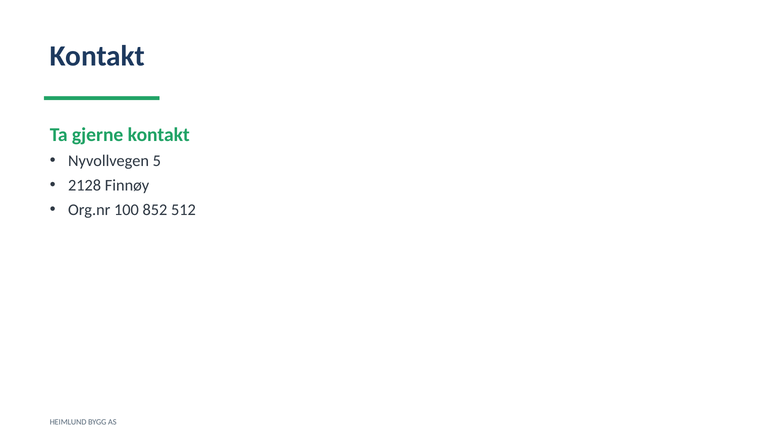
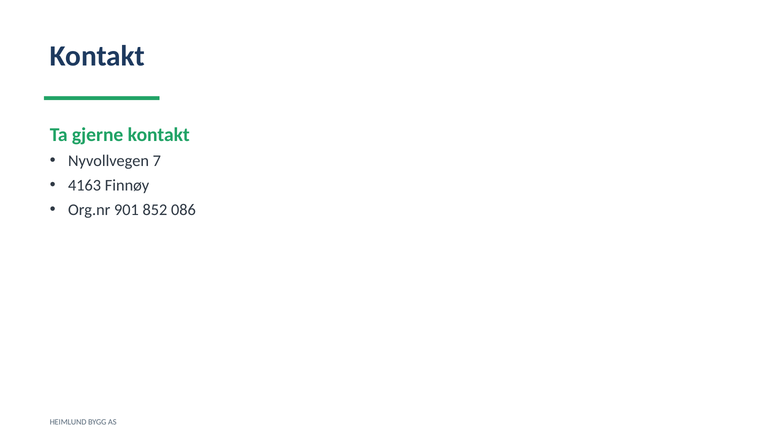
5: 5 -> 7
2128: 2128 -> 4163
100: 100 -> 901
512: 512 -> 086
